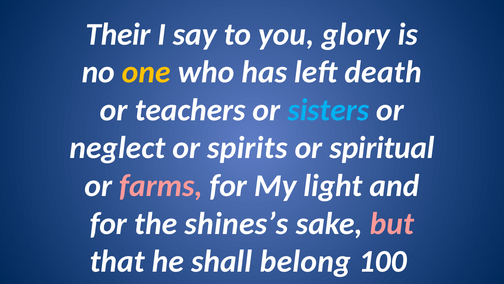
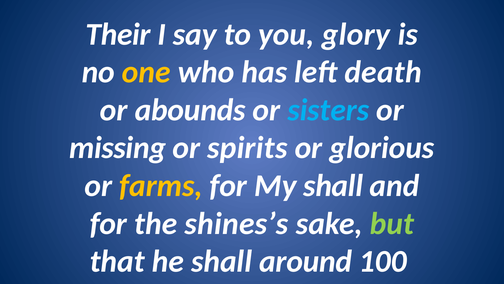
teachers: teachers -> abounds
neglect: neglect -> missing
spiritual: spiritual -> glorious
farms colour: pink -> yellow
My light: light -> shall
but colour: pink -> light green
belong: belong -> around
